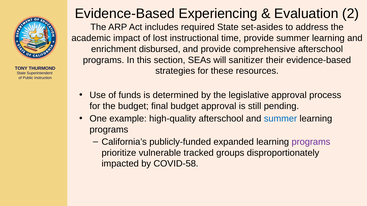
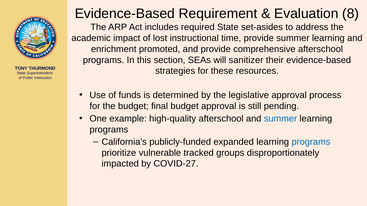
Experiencing: Experiencing -> Requirement
2: 2 -> 8
disbursed: disbursed -> promoted
programs at (311, 142) colour: purple -> blue
COVID-58: COVID-58 -> COVID-27
